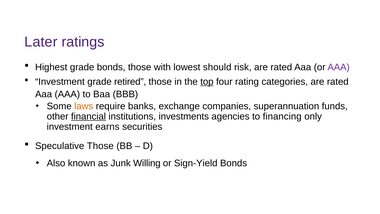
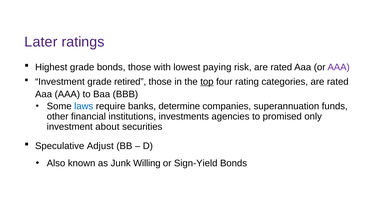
should: should -> paying
laws colour: orange -> blue
exchange: exchange -> determine
financial underline: present -> none
financing: financing -> promised
earns: earns -> about
Speculative Those: Those -> Adjust
